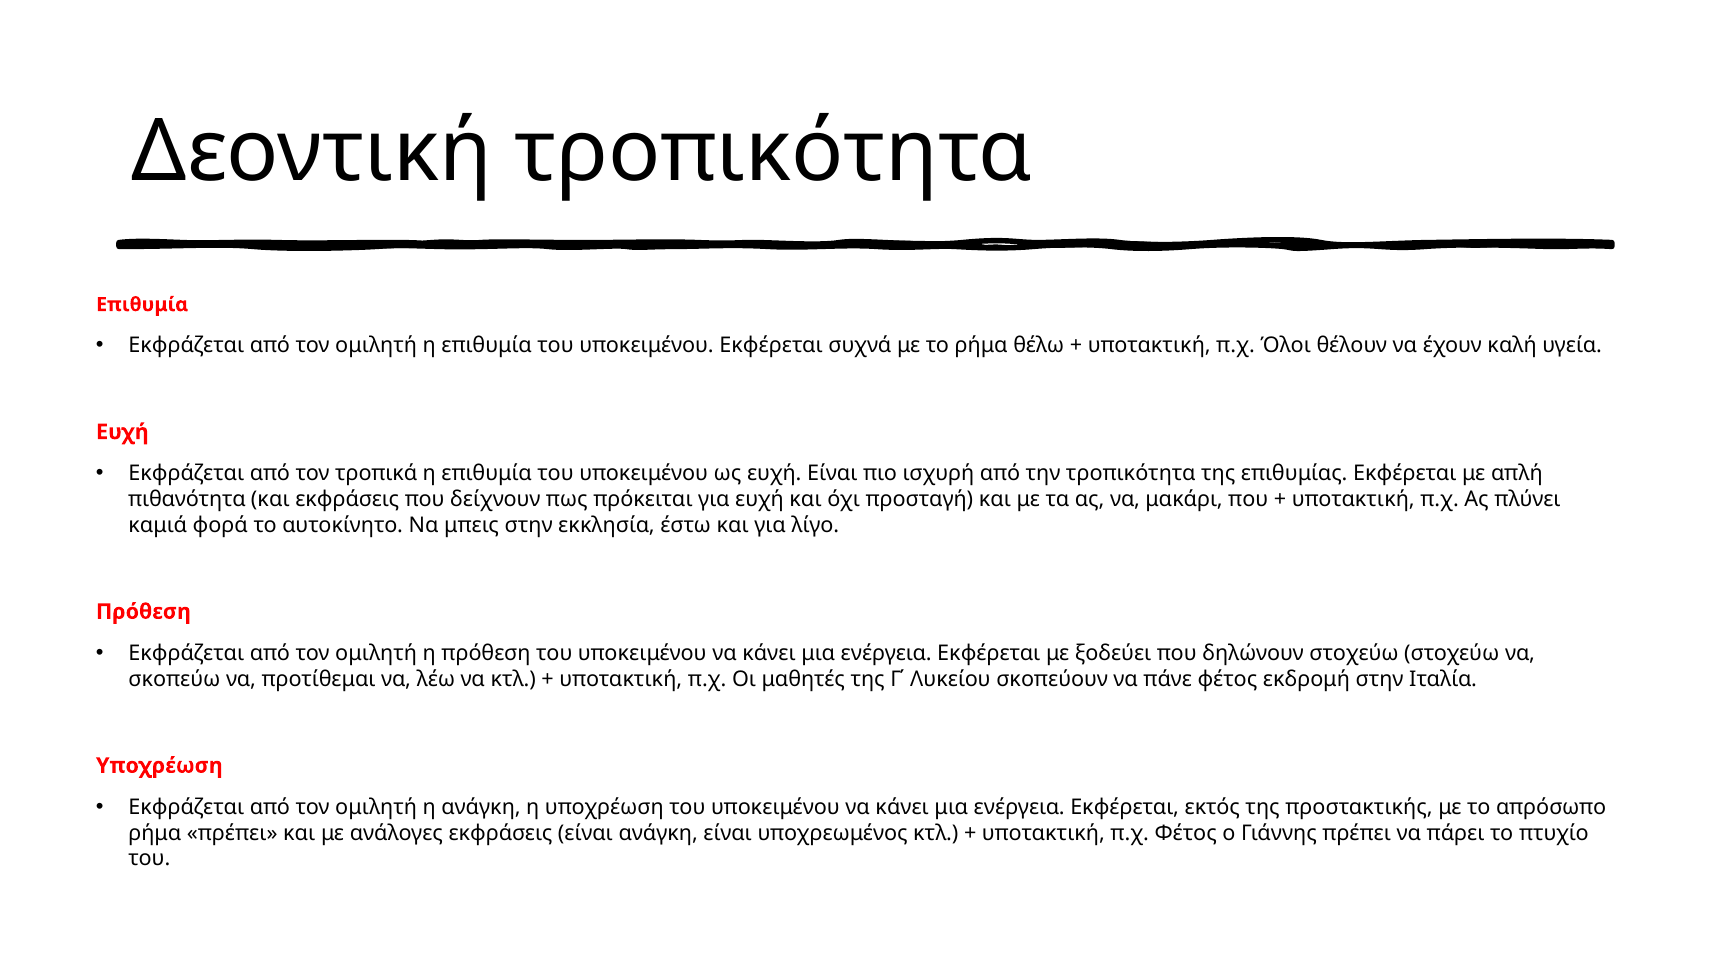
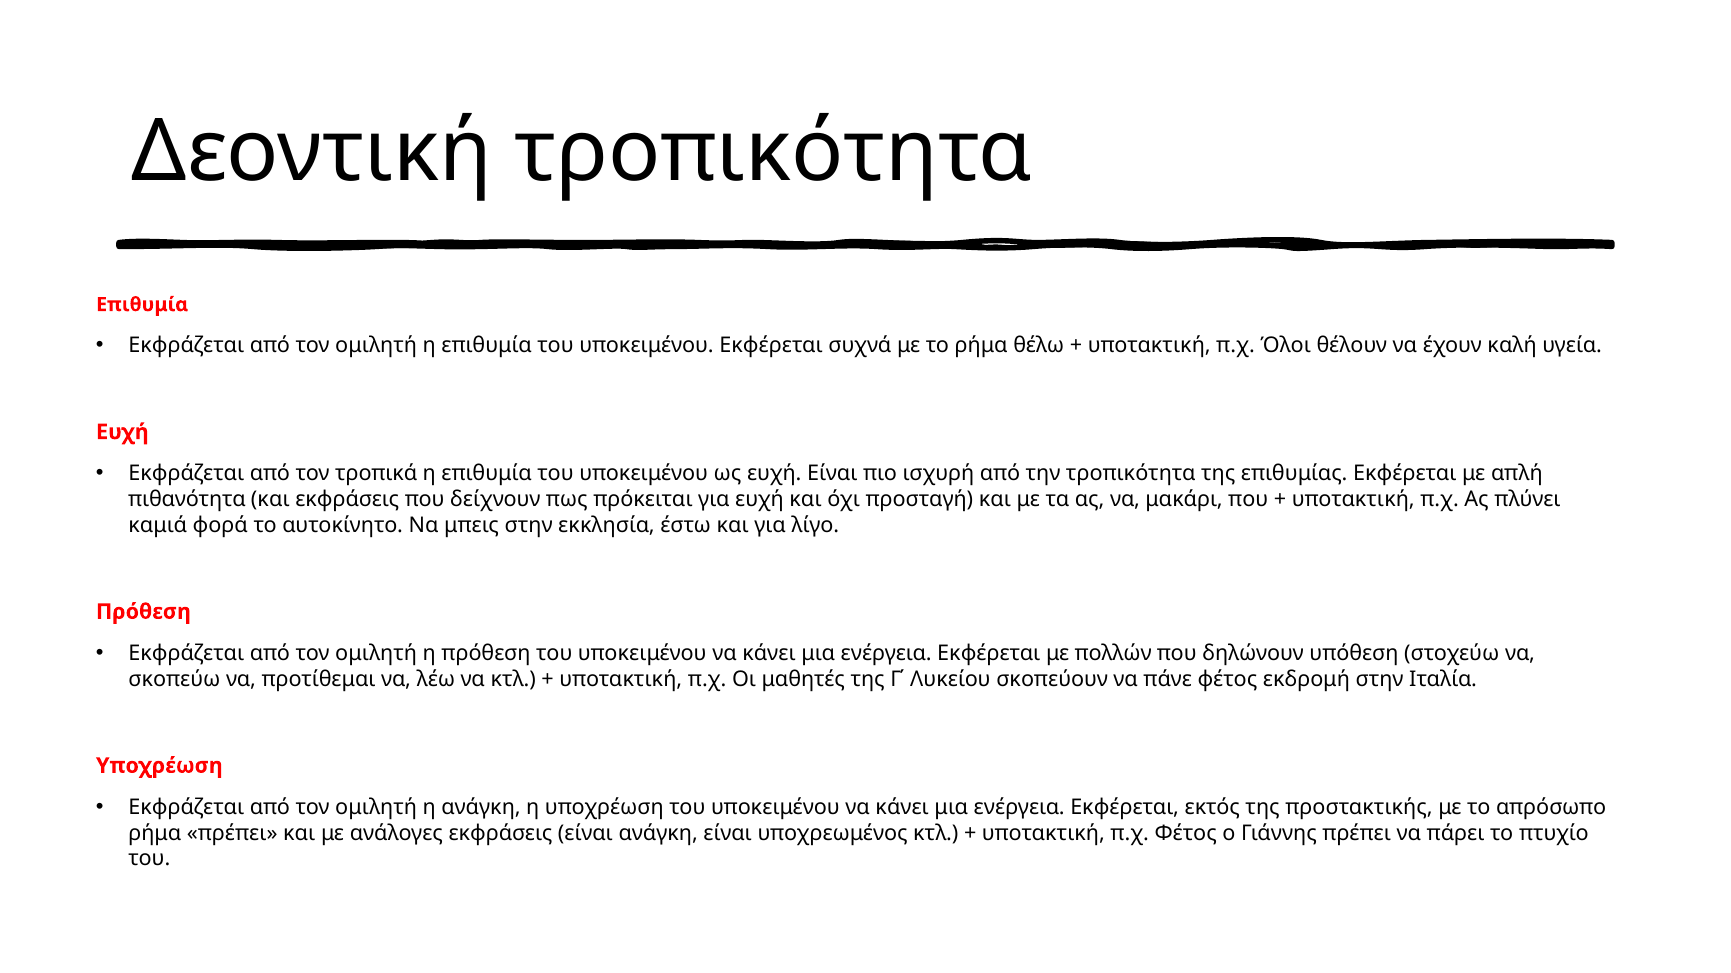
ξοδεύει: ξοδεύει -> πολλών
δηλώνουν στοχεύω: στοχεύω -> υπόθεση
